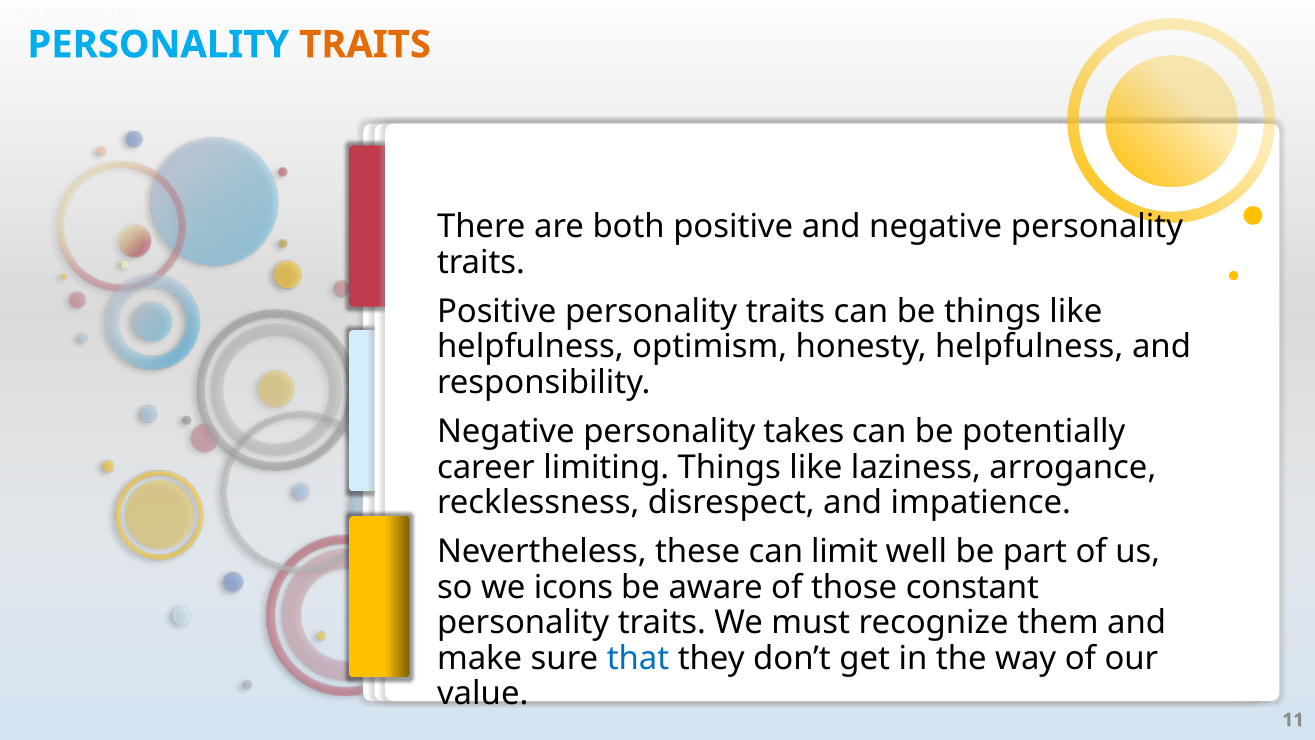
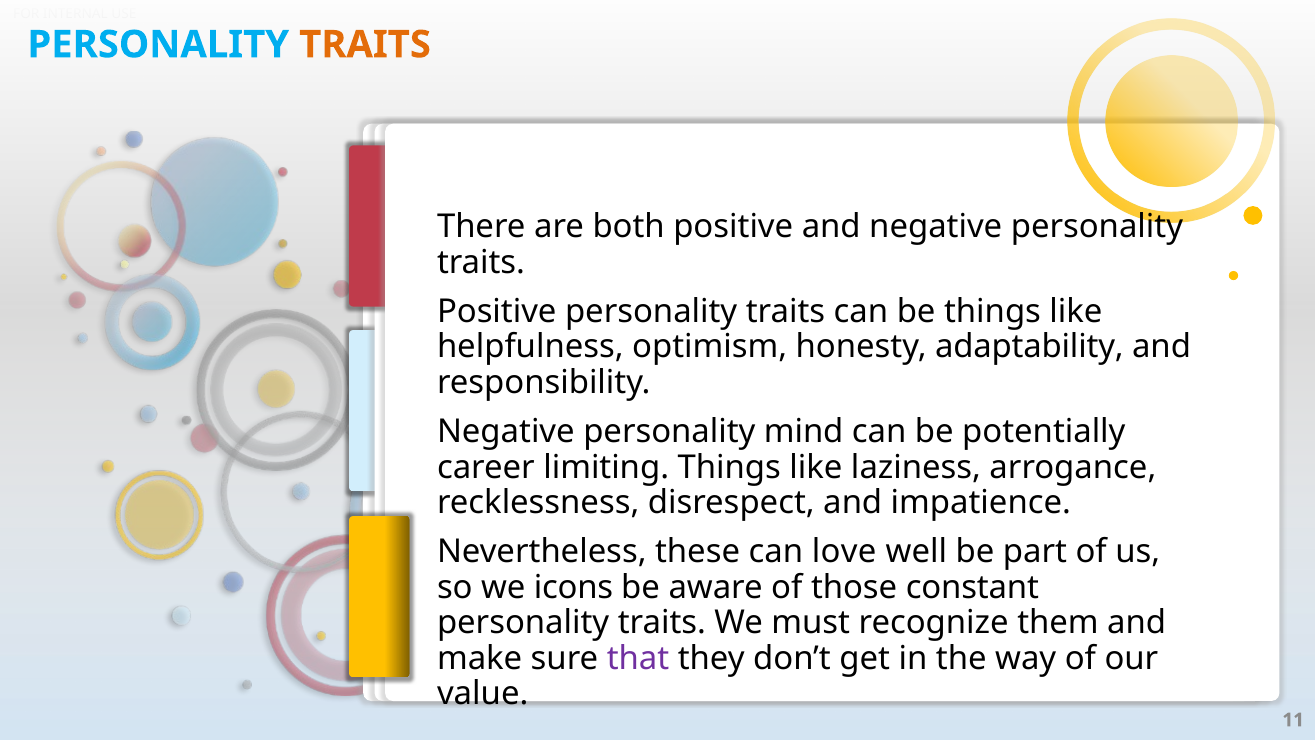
honesty helpfulness: helpfulness -> adaptability
takes: takes -> mind
limit: limit -> love
that colour: blue -> purple
